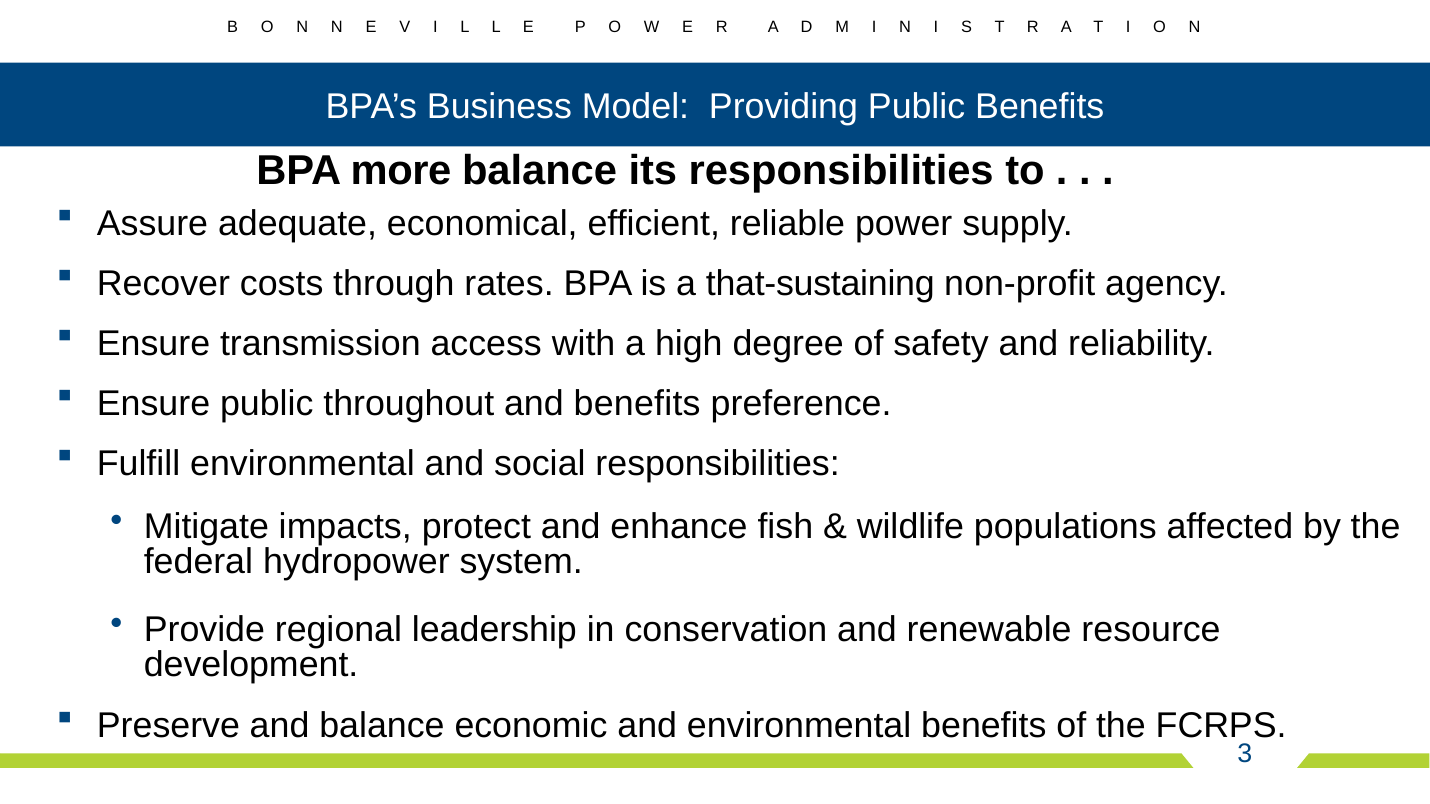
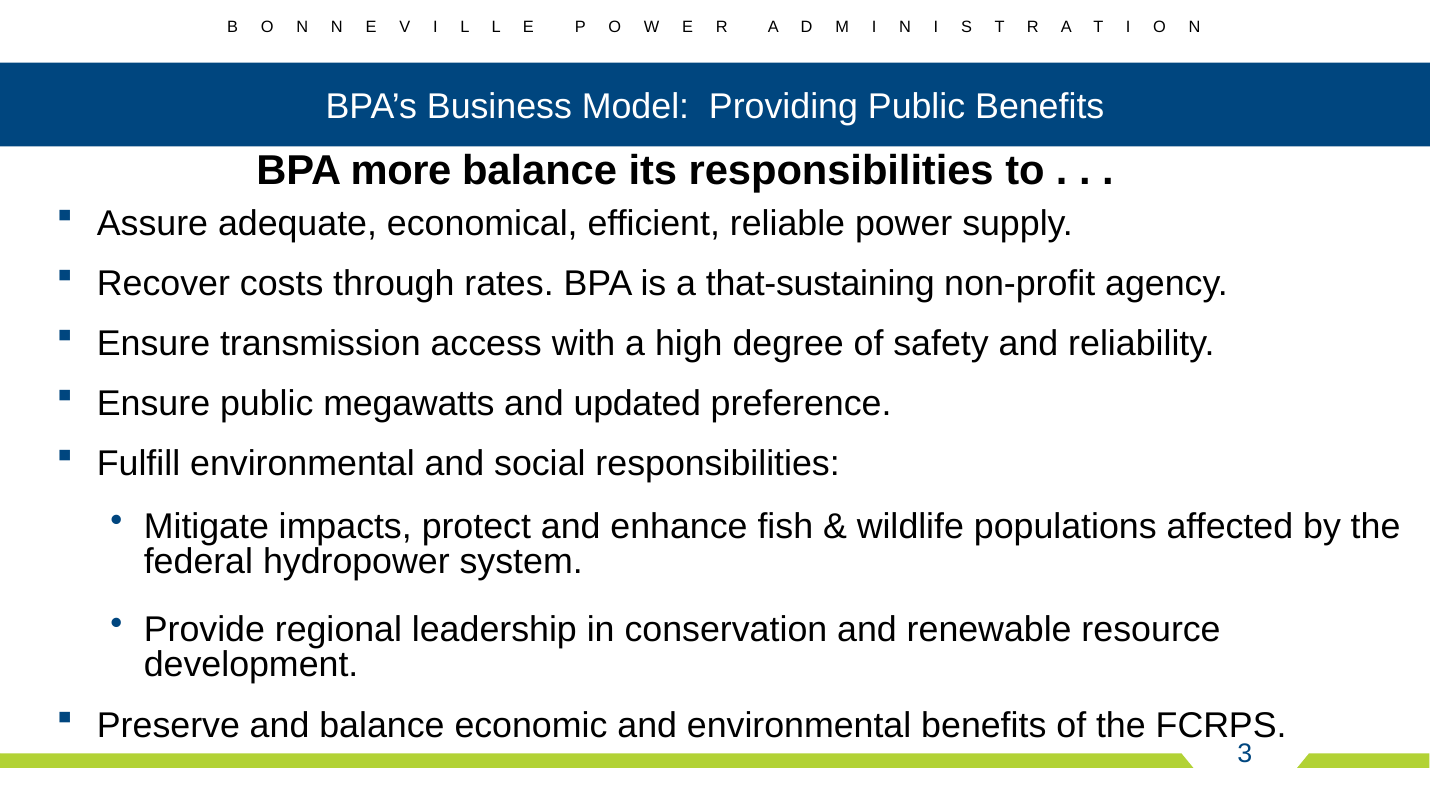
throughout: throughout -> megawatts
and benefits: benefits -> updated
